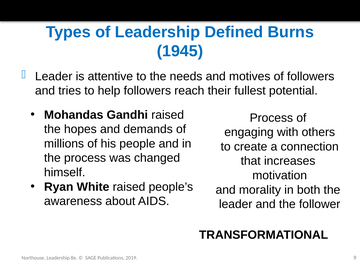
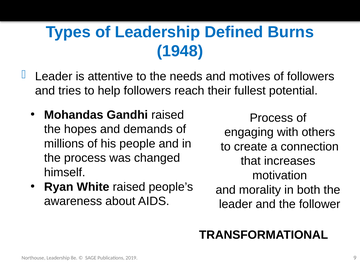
1945: 1945 -> 1948
